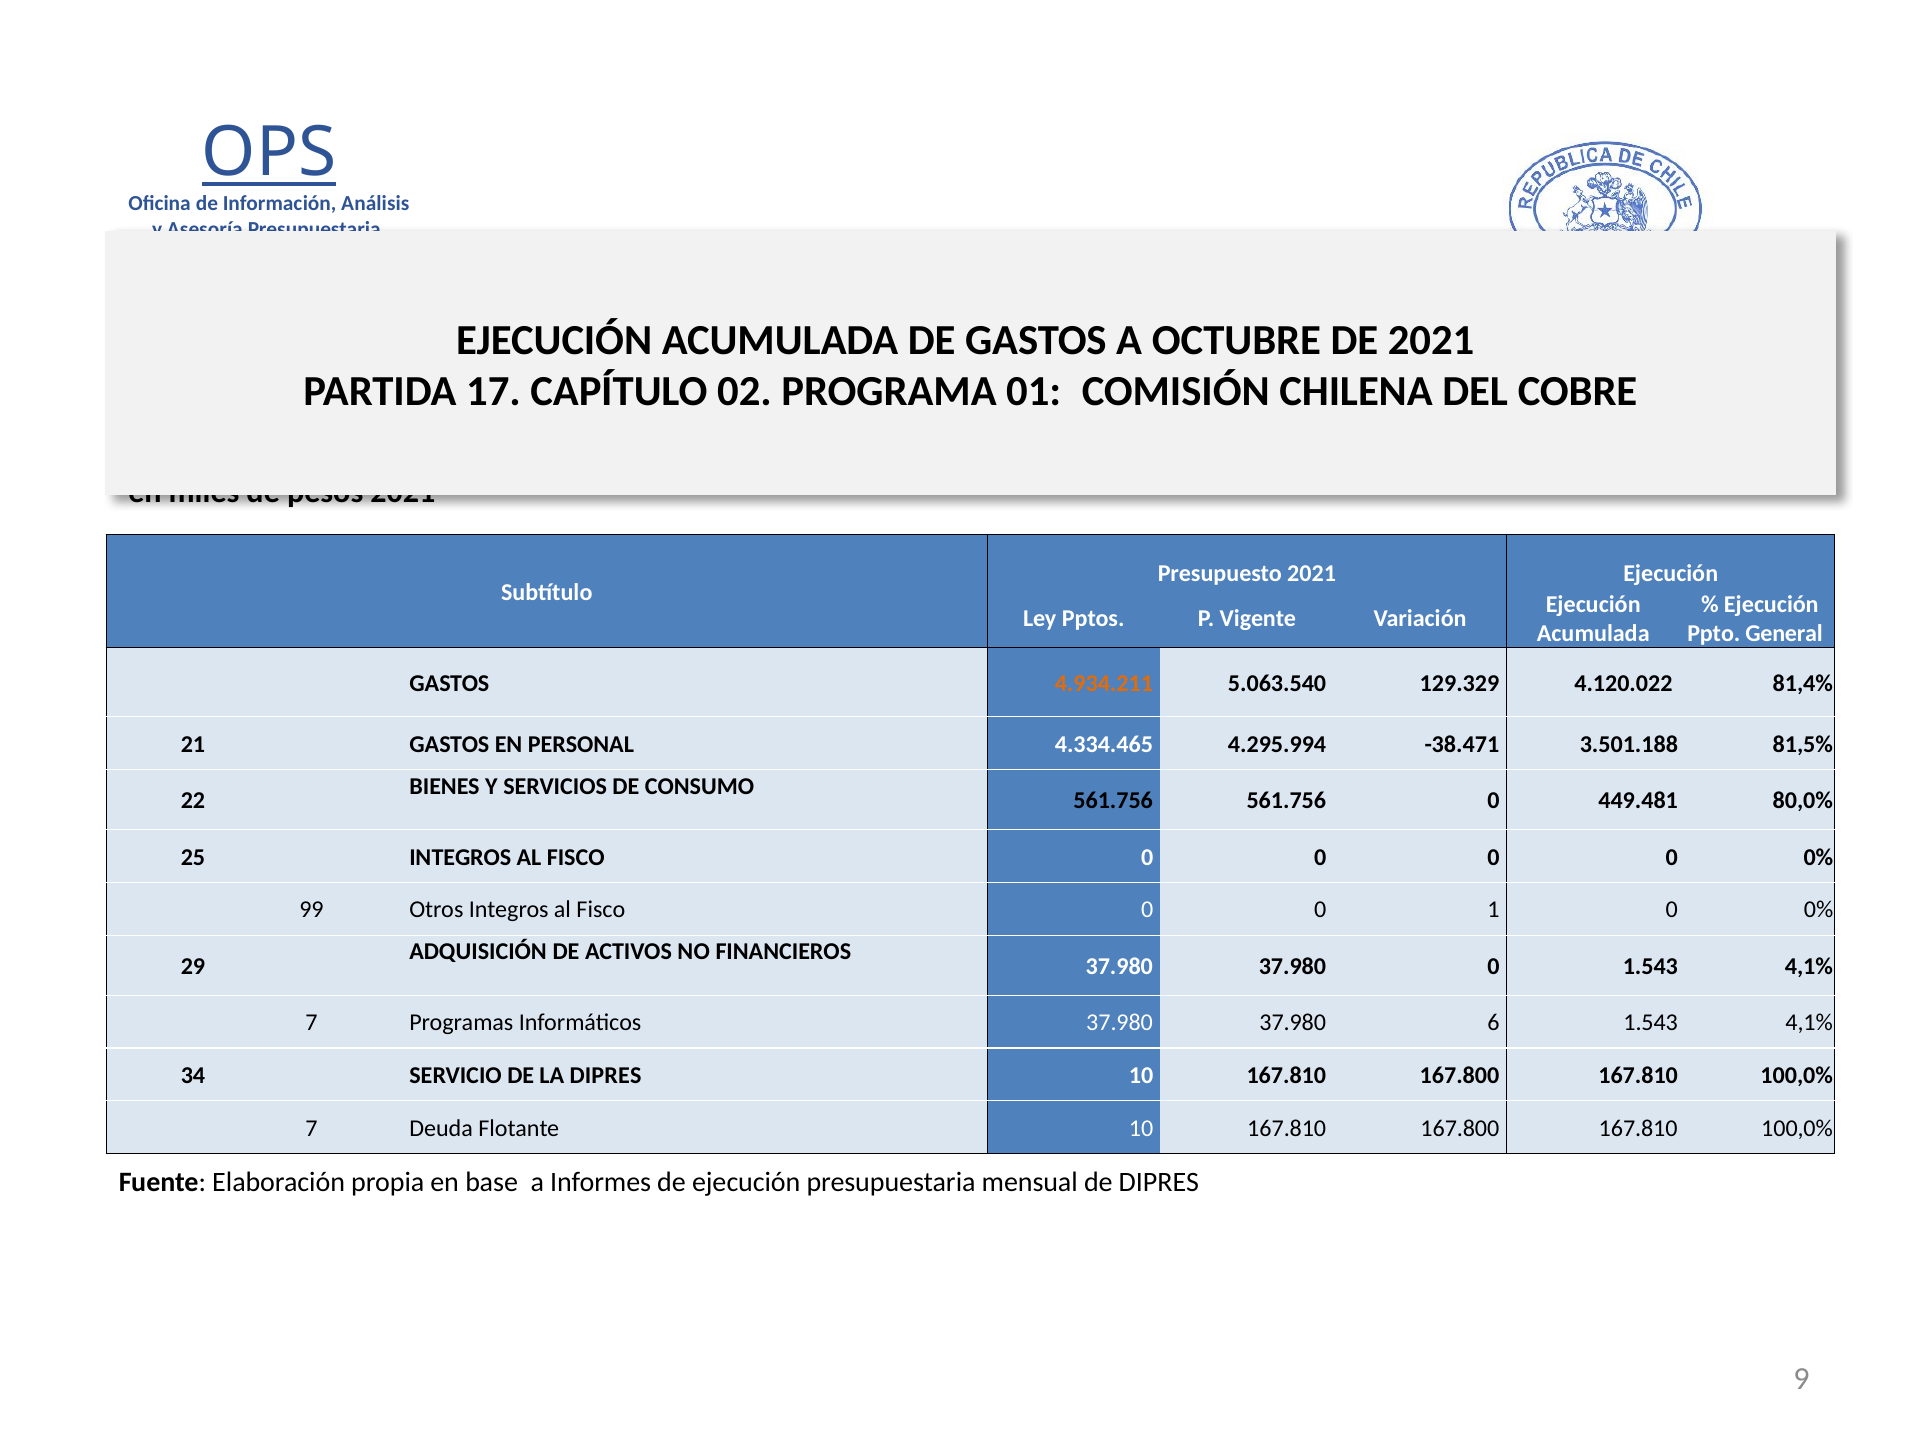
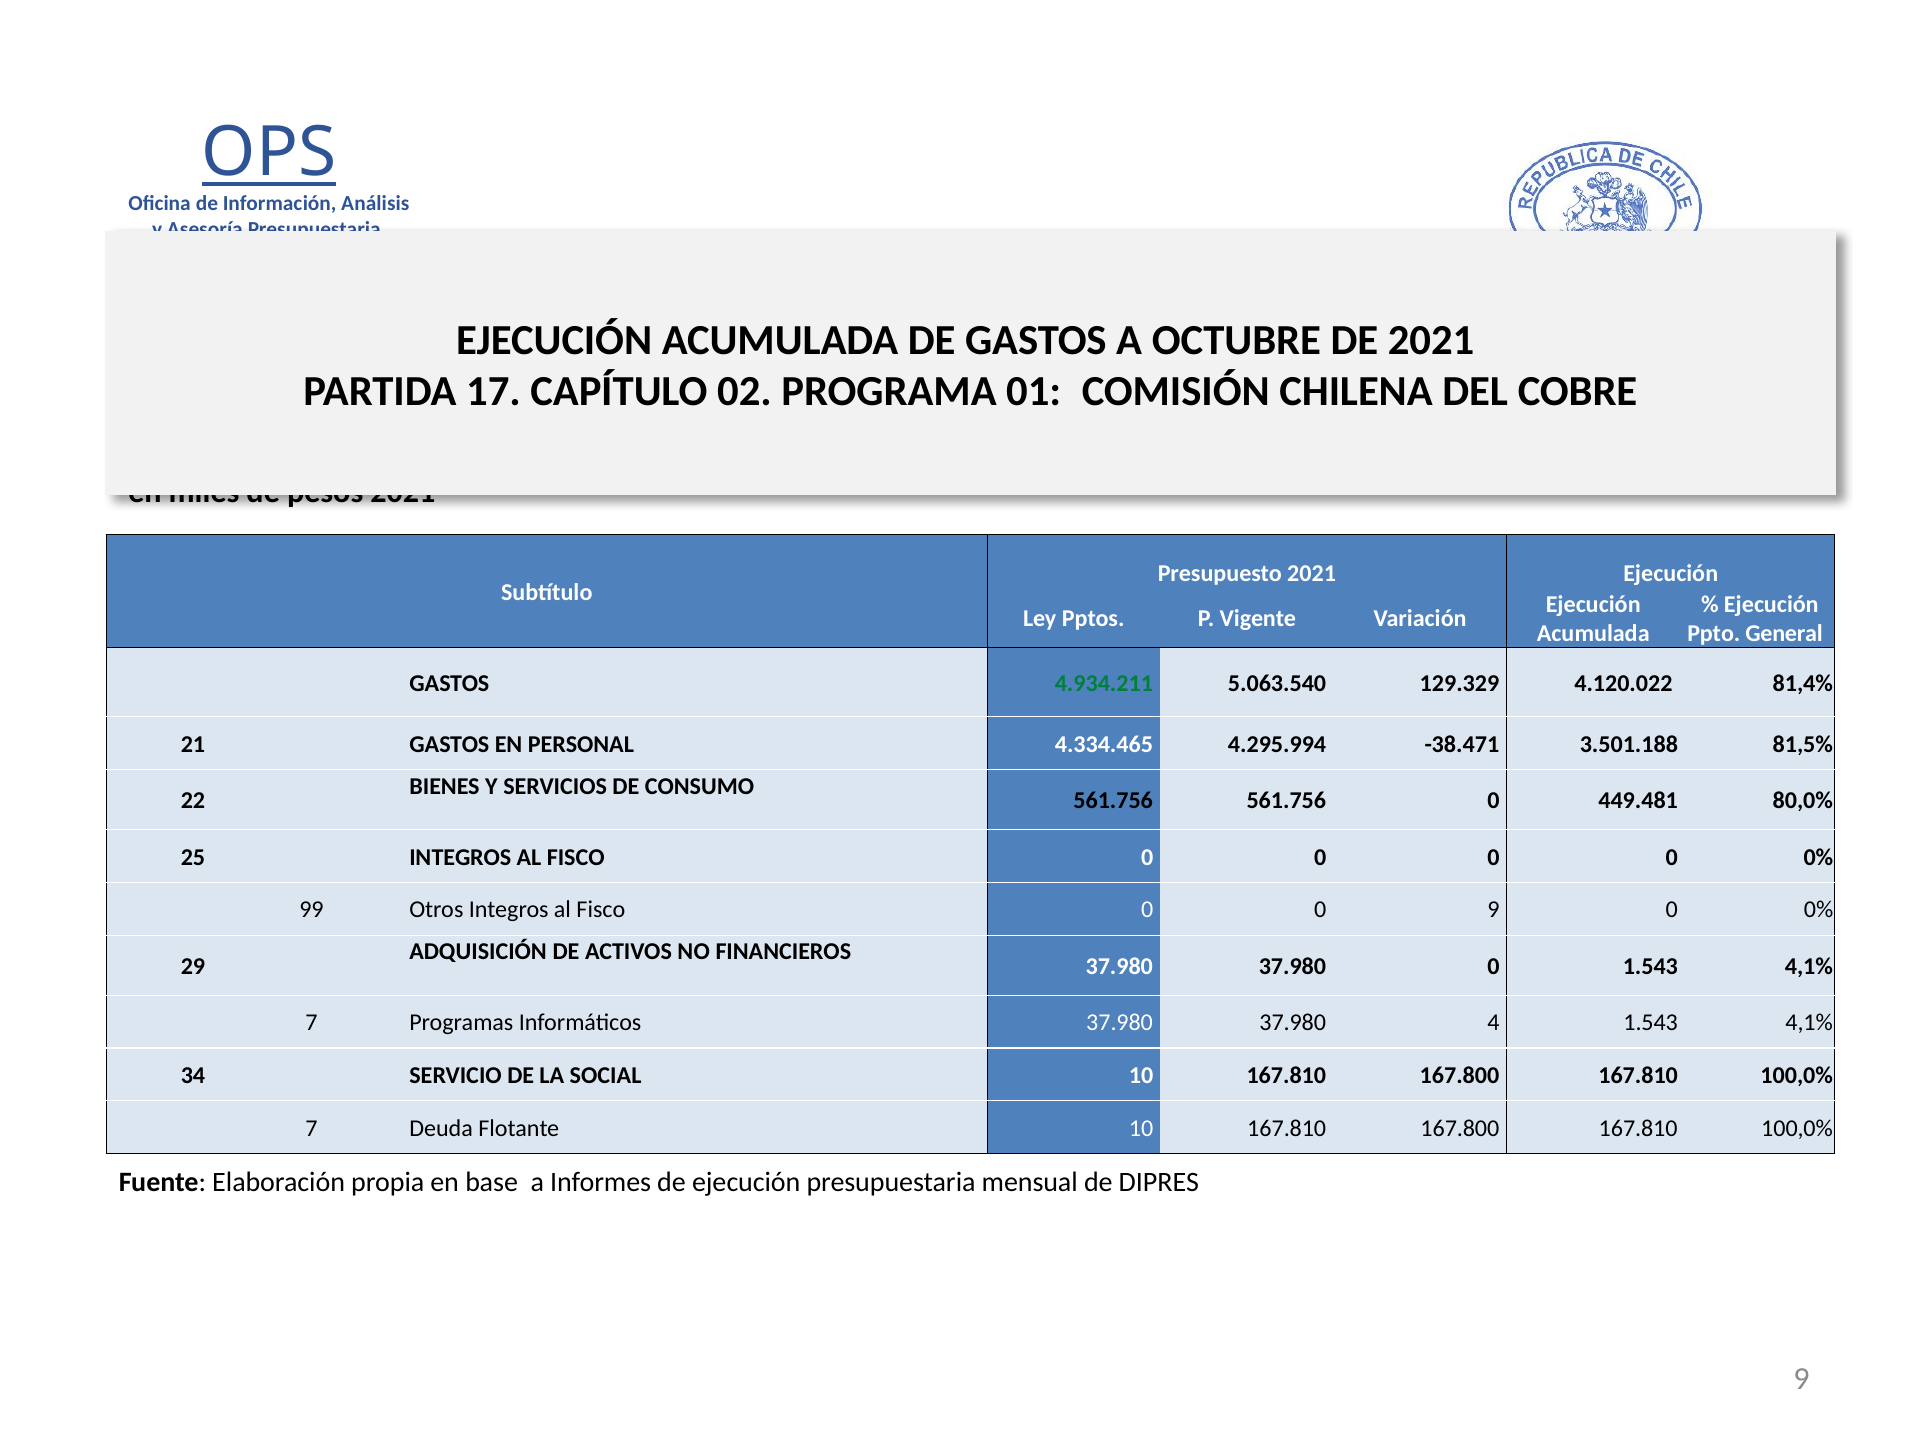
4.934.211 colour: orange -> green
0 1: 1 -> 9
6: 6 -> 4
LA DIPRES: DIPRES -> SOCIAL
